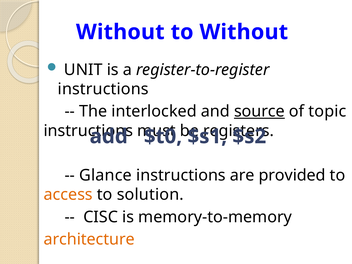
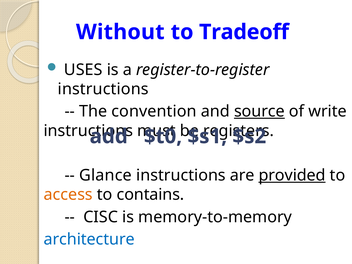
to Without: Without -> Tradeoff
UNIT: UNIT -> USES
interlocked: interlocked -> convention
topic: topic -> write
provided underline: none -> present
solution: solution -> contains
architecture colour: orange -> blue
